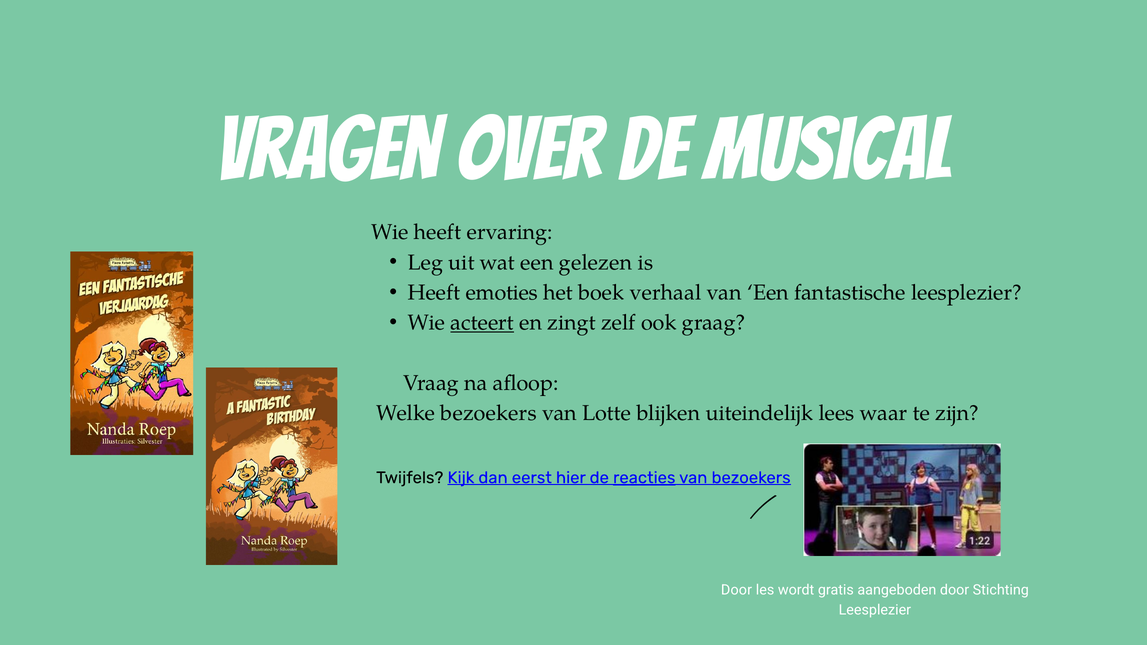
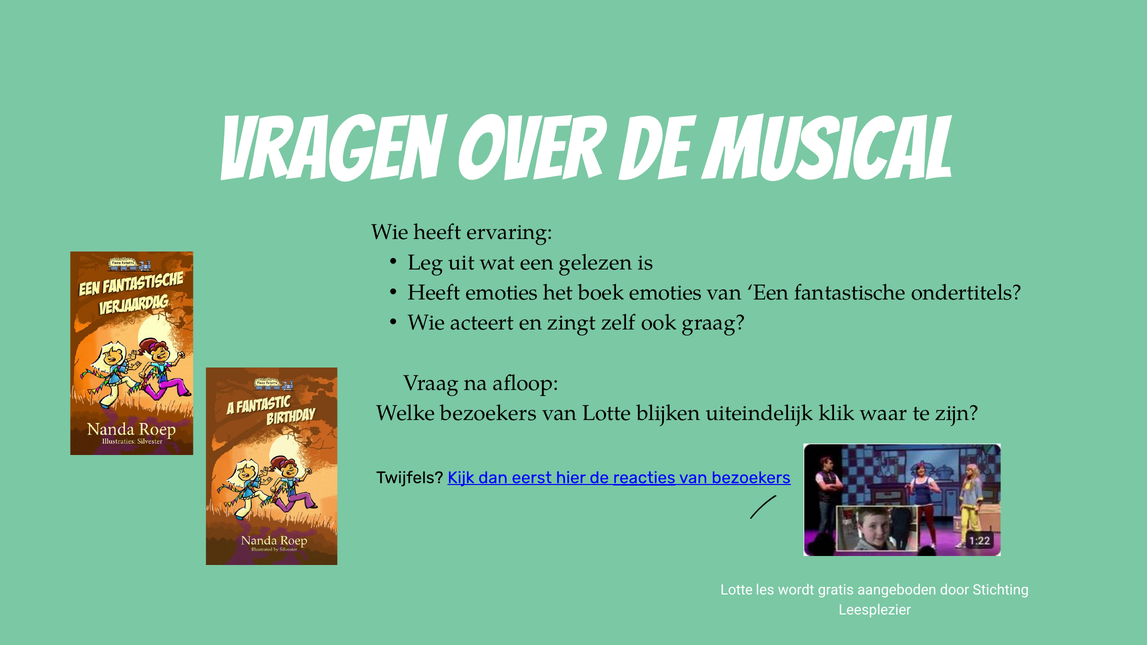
boek verhaal: verhaal -> emoties
fantastische leesplezier: leesplezier -> ondertitels
acteert underline: present -> none
lees: lees -> klik
Door at (736, 590): Door -> Lotte
